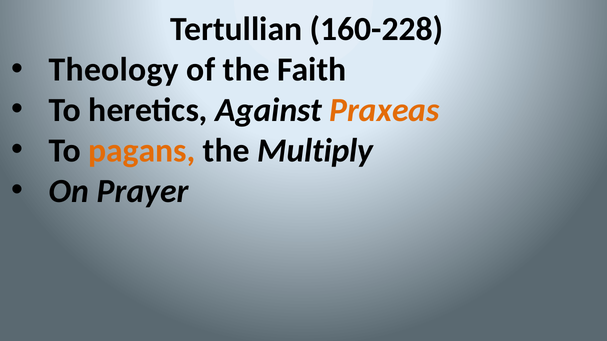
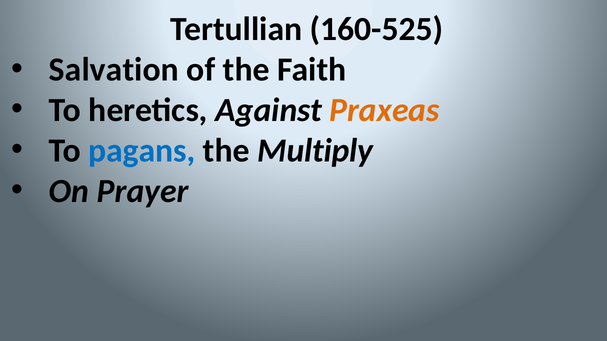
160-228: 160-228 -> 160-525
Theology: Theology -> Salvation
pagans colour: orange -> blue
